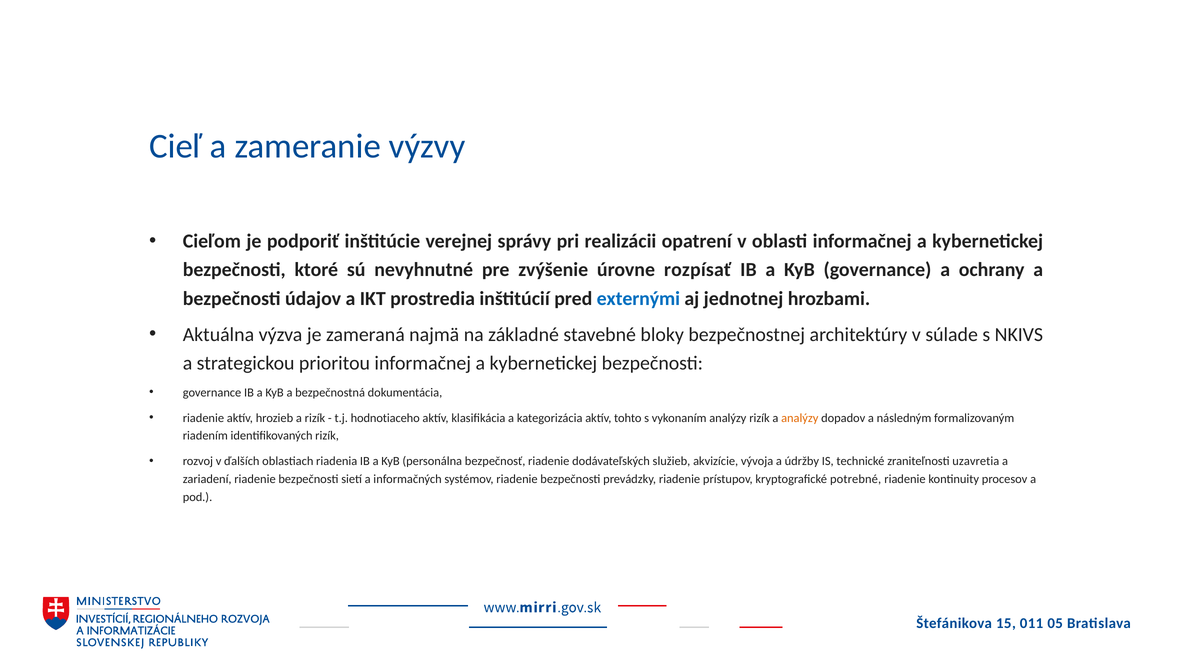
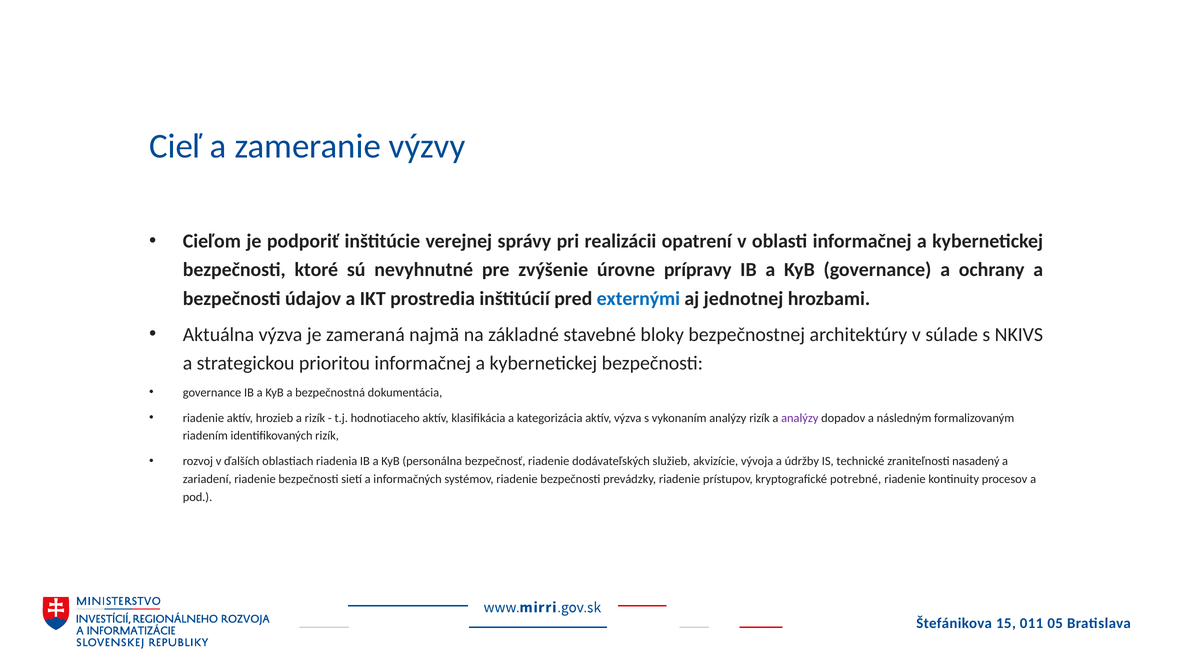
rozpísať: rozpísať -> prípravy
aktív tohto: tohto -> výzva
analýzy at (800, 418) colour: orange -> purple
uzavretia: uzavretia -> nasadený
